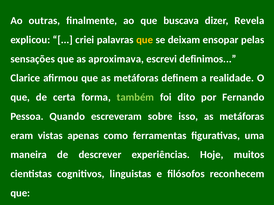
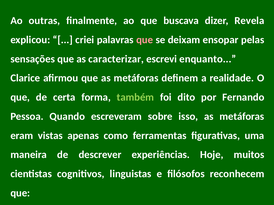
que at (145, 40) colour: yellow -> pink
aproximava: aproximava -> caracterizar
definimos: definimos -> enquanto
